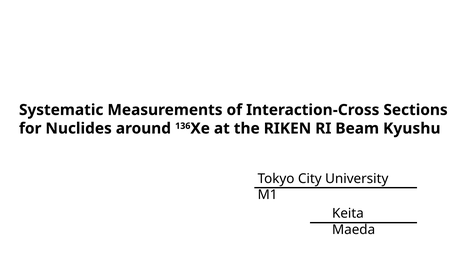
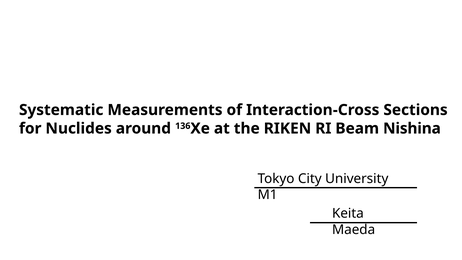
Kyushu: Kyushu -> Nishina
